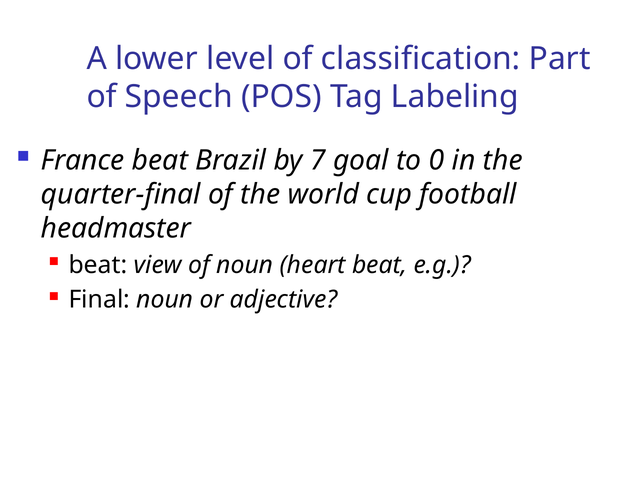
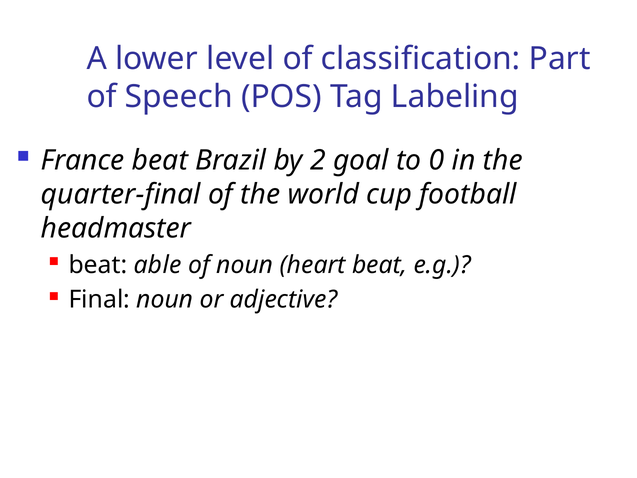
7: 7 -> 2
view: view -> able
